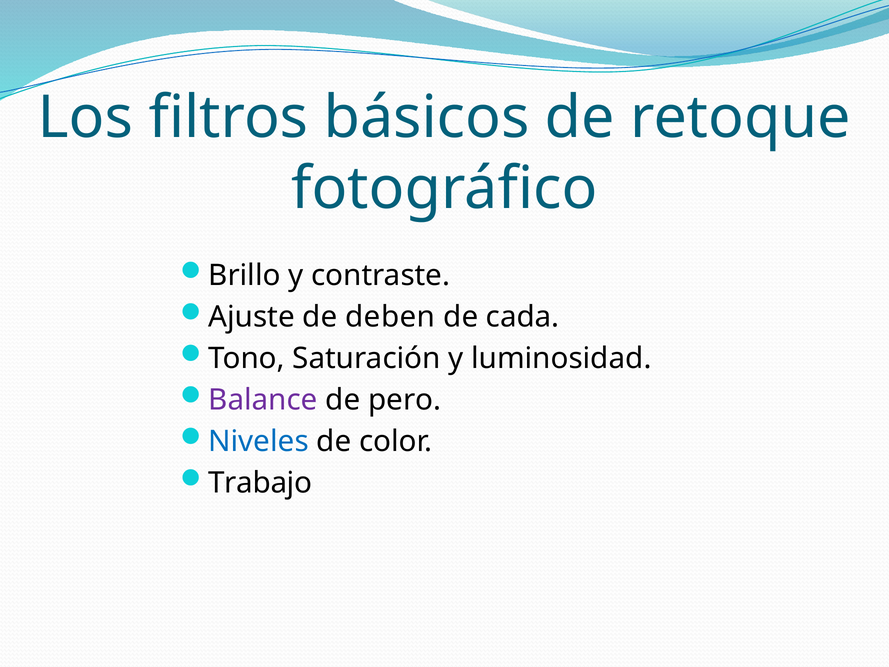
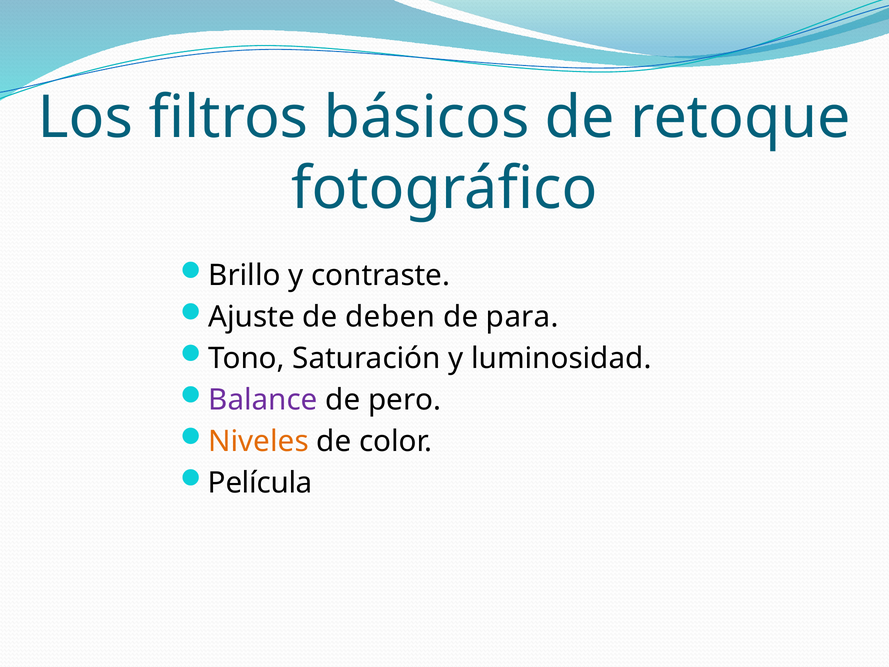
cada: cada -> para
Niveles colour: blue -> orange
Trabajo: Trabajo -> Película
